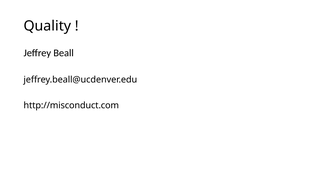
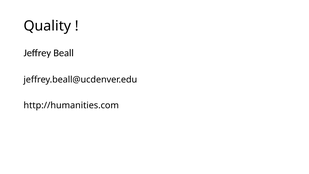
http://misconduct.com: http://misconduct.com -> http://humanities.com
